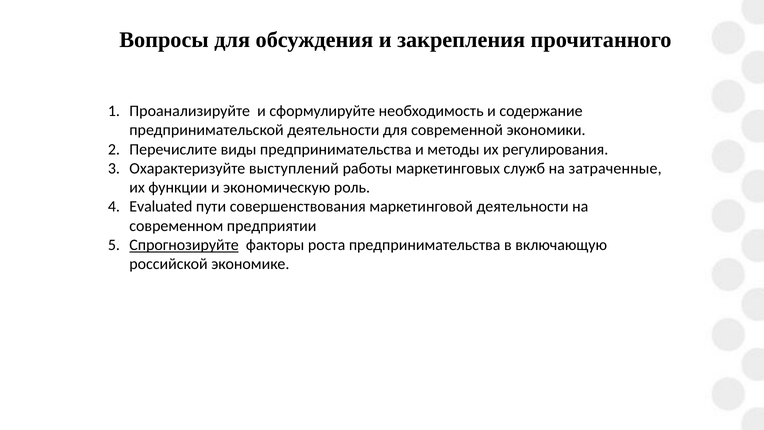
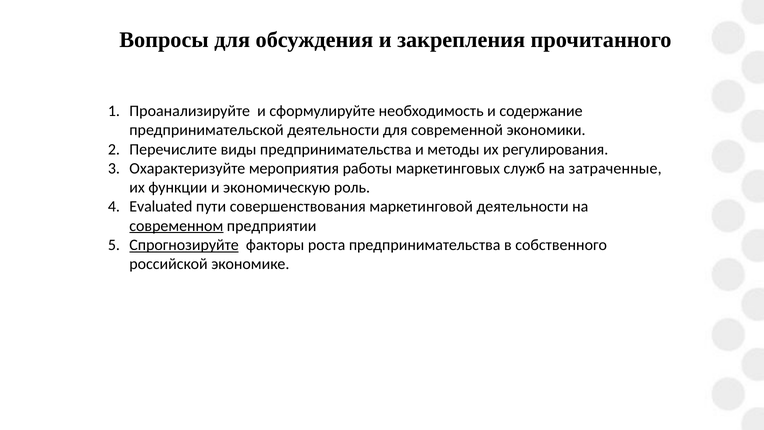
выступлений: выступлений -> мероприятия
современном underline: none -> present
включающую: включающую -> собственного
